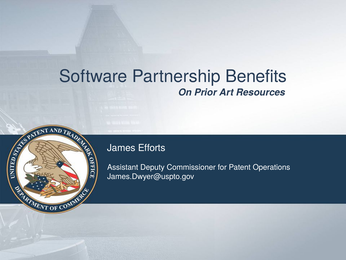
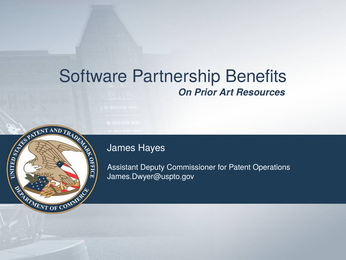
Efforts: Efforts -> Hayes
